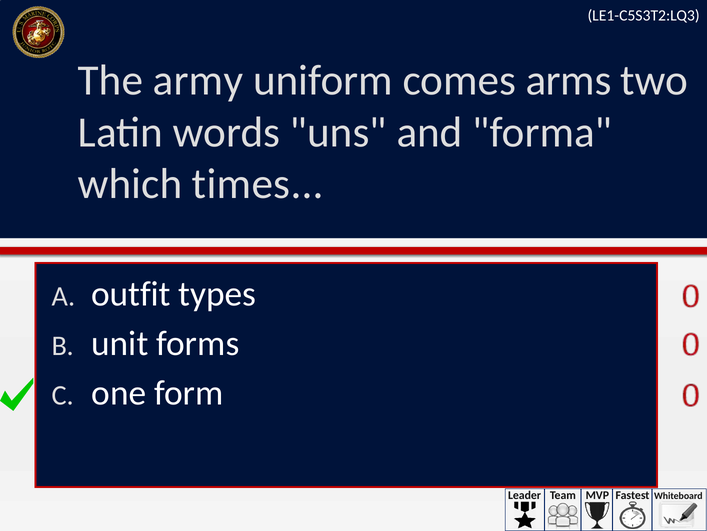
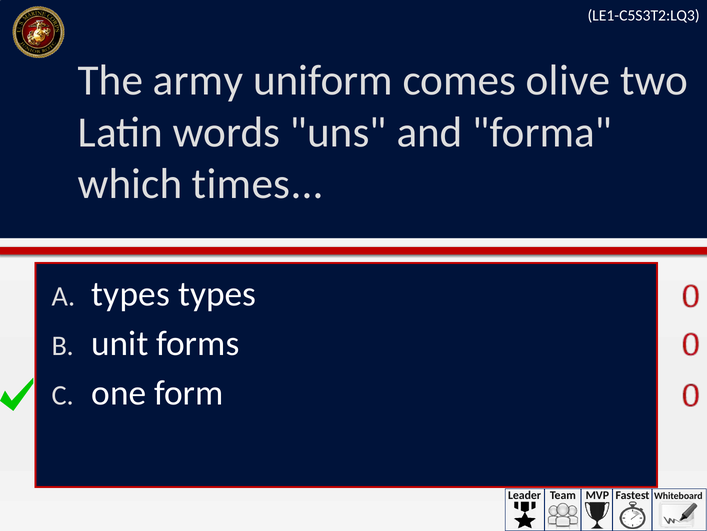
arms: arms -> olive
outfit at (131, 294): outfit -> types
